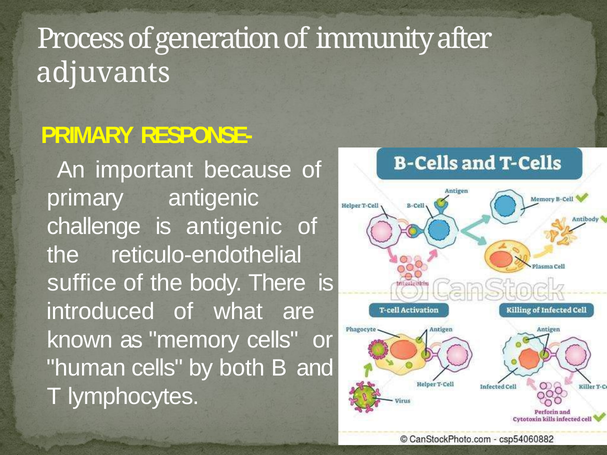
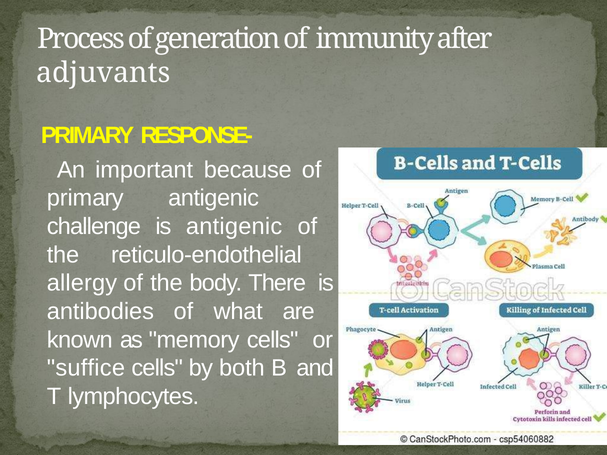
suffice: suffice -> allergy
introduced: introduced -> antibodies
human: human -> suffice
